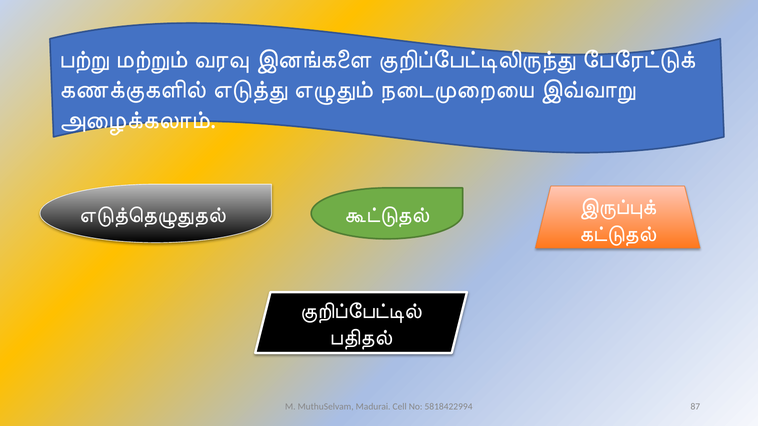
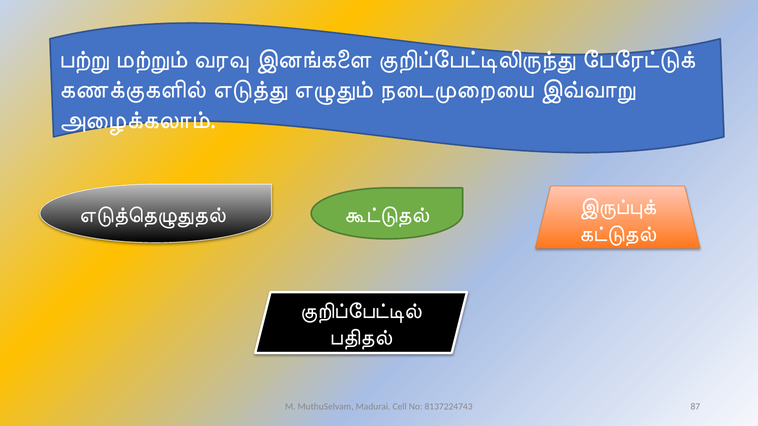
5818422994: 5818422994 -> 8137224743
